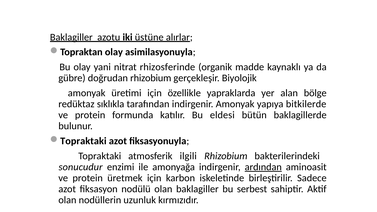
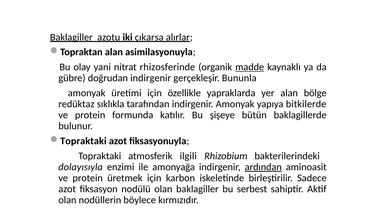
üstüne: üstüne -> çıkarsa
Topraktan olay: olay -> alan
madde underline: none -> present
doğrudan rhizobium: rhizobium -> indirgenir
Biyolojik: Biyolojik -> Bununla
eldesi: eldesi -> şişeye
sonucudur: sonucudur -> dolayısıyla
uzunluk: uzunluk -> böylece
